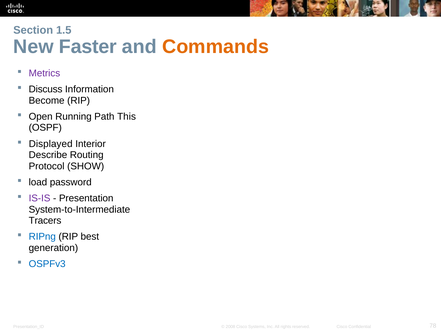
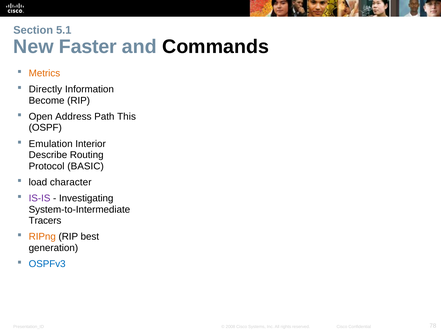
1.5: 1.5 -> 5.1
Commands colour: orange -> black
Metrics colour: purple -> orange
Discuss: Discuss -> Directly
Running: Running -> Address
Displayed: Displayed -> Emulation
SHOW: SHOW -> BASIC
password: password -> character
Presentation: Presentation -> Investigating
RIPng colour: blue -> orange
